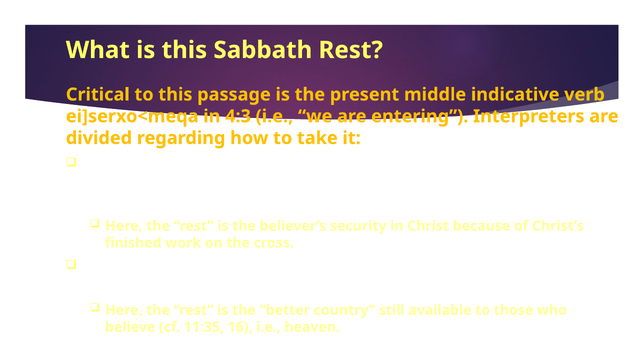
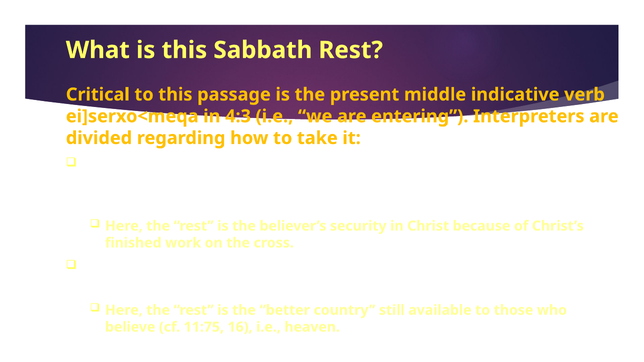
11:35: 11:35 -> 11:75
